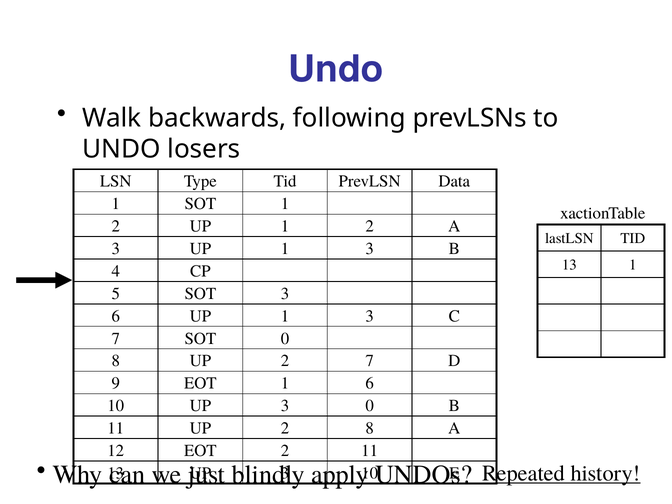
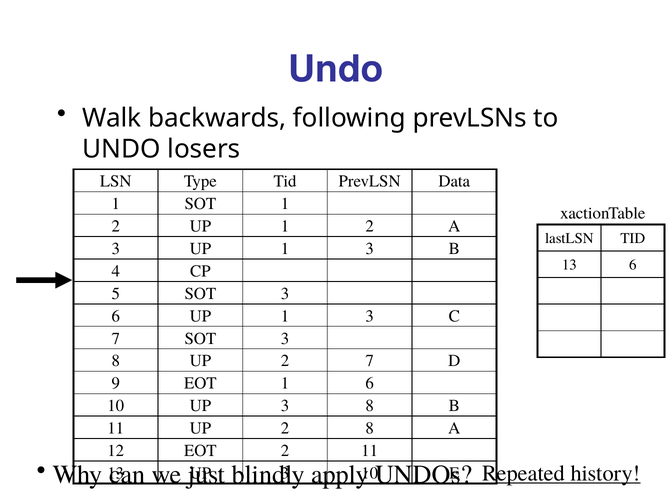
13 1: 1 -> 6
7 SOT 0: 0 -> 3
UP 3 0: 0 -> 8
